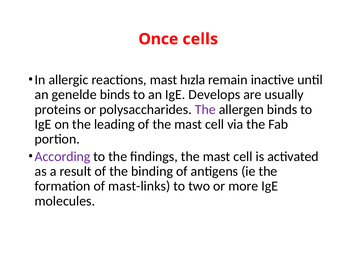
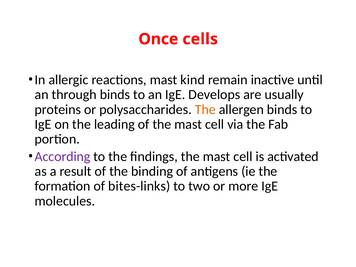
hızla: hızla -> kind
genelde: genelde -> through
The at (205, 110) colour: purple -> orange
mast-links: mast-links -> bites-links
